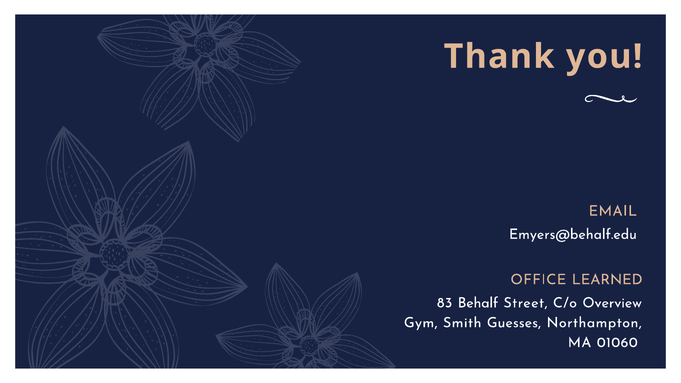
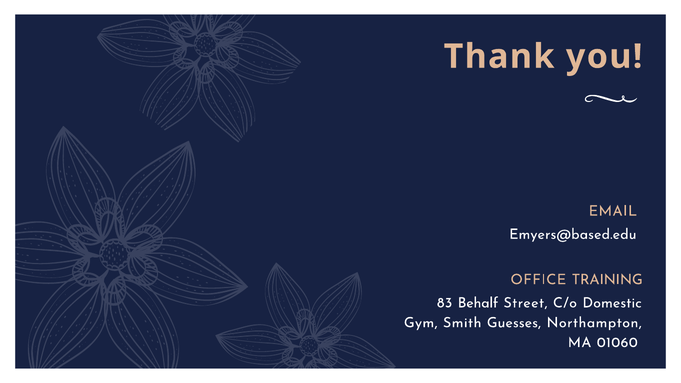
Emyers@behalf.edu: Emyers@behalf.edu -> Emyers@based.edu
LEARNED: LEARNED -> TRAINING
Overview: Overview -> Domestic
